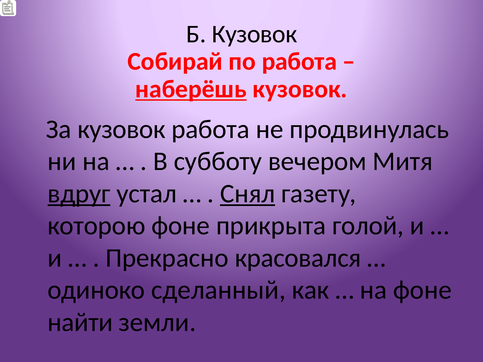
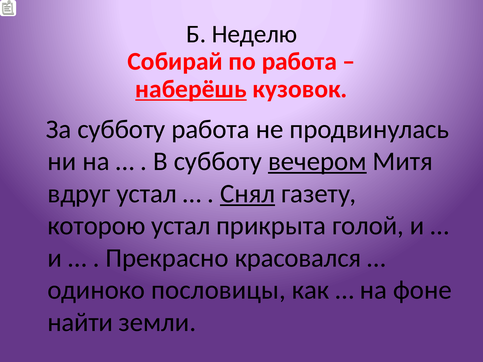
Б Кузовок: Кузовок -> Неделю
За кузовок: кузовок -> субботу
вечером underline: none -> present
вдруг underline: present -> none
которою фоне: фоне -> устал
сделанный: сделанный -> пословицы
